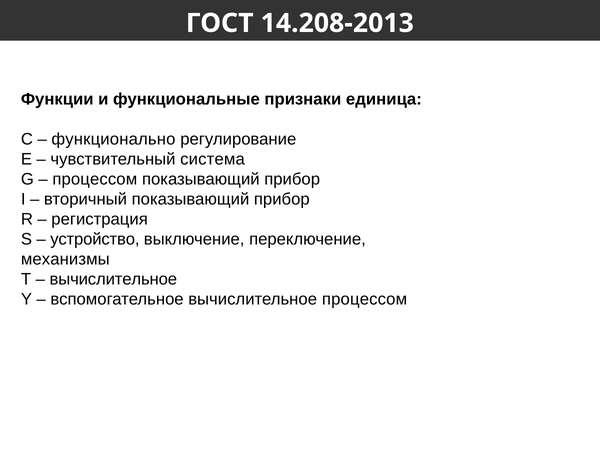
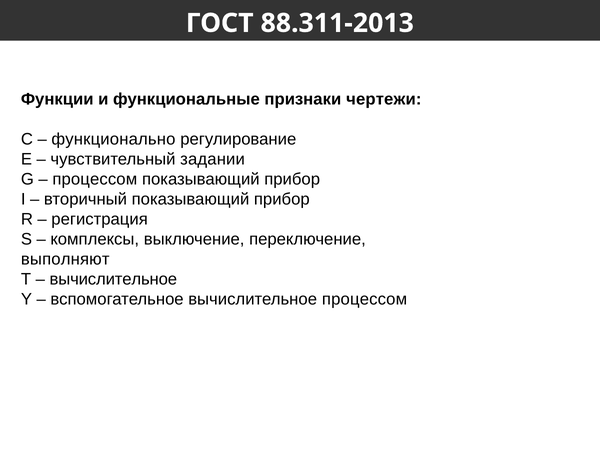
14.208-2013: 14.208-2013 -> 88.311-2013
единица: единица -> чертежи
система: система -> задании
устройство: устройство -> комплексы
механизмы: механизмы -> выполняют
